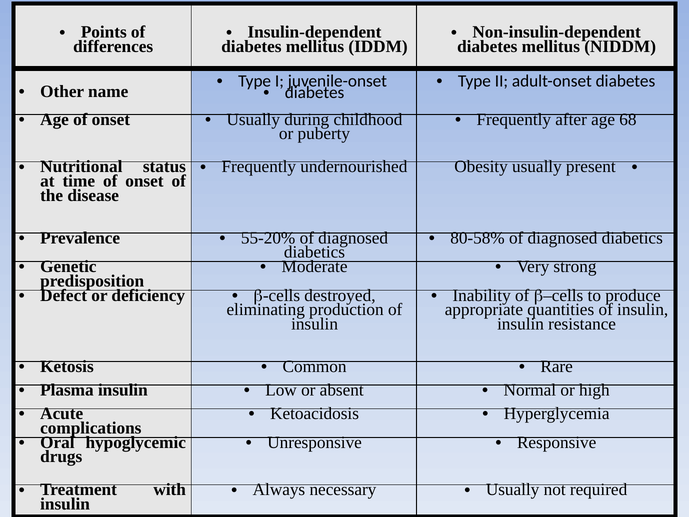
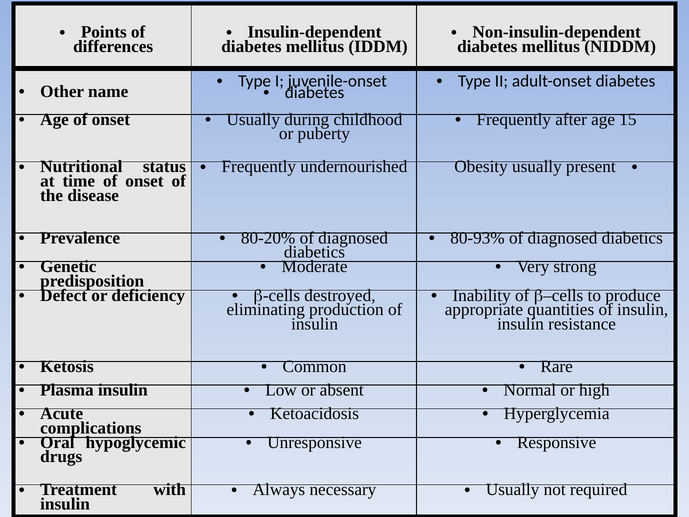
68: 68 -> 15
55-20%: 55-20% -> 80-20%
80-58%: 80-58% -> 80-93%
